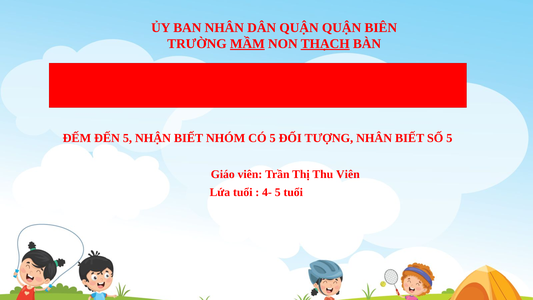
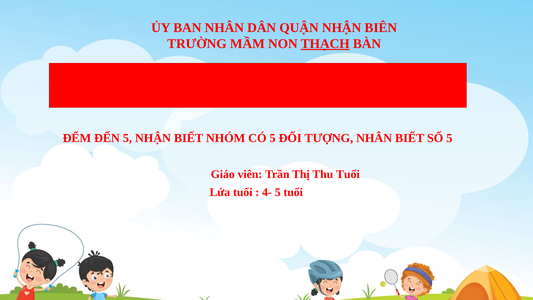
QUẬN QUẬN: QUẬN -> NHẬN
MẦM underline: present -> none
Thu Viên: Viên -> Tuổi
